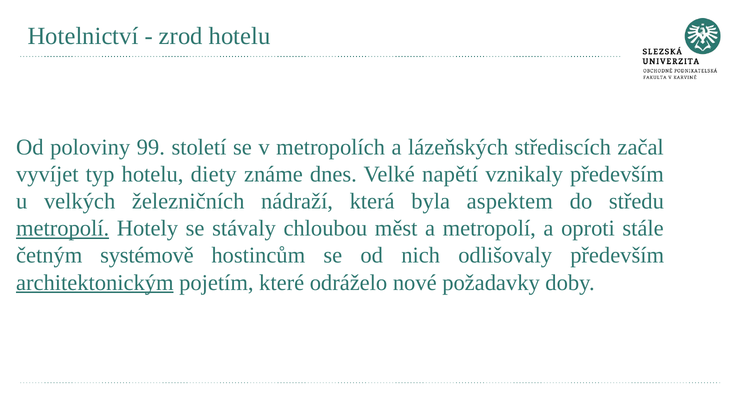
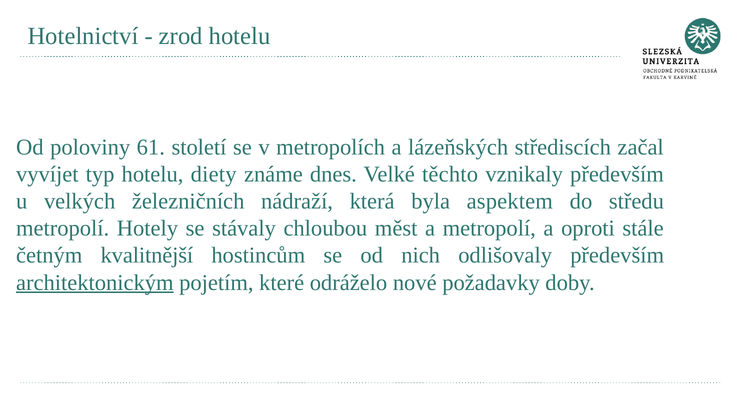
99: 99 -> 61
napětí: napětí -> těchto
metropolí at (63, 228) underline: present -> none
systémově: systémově -> kvalitnější
